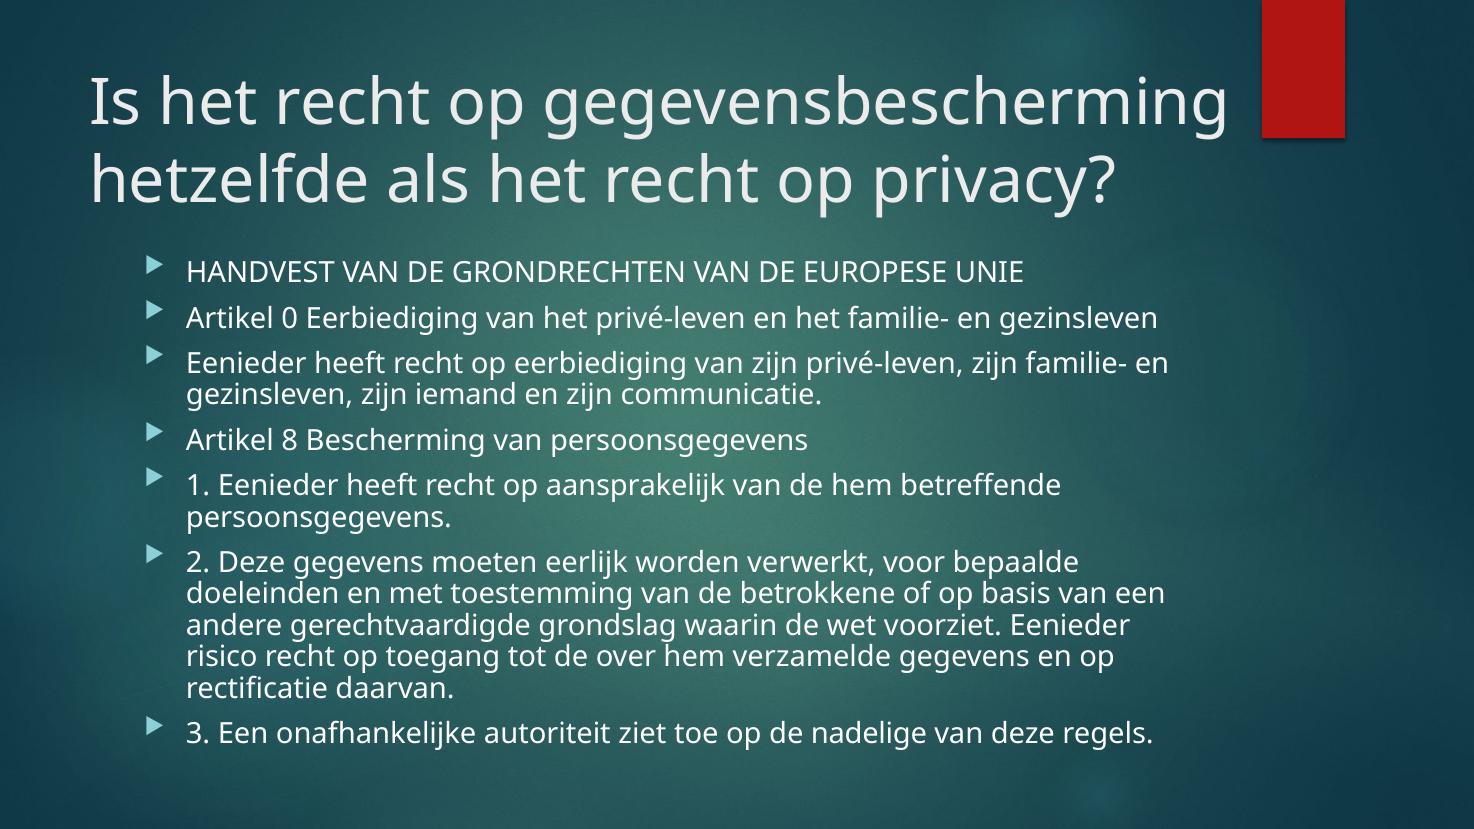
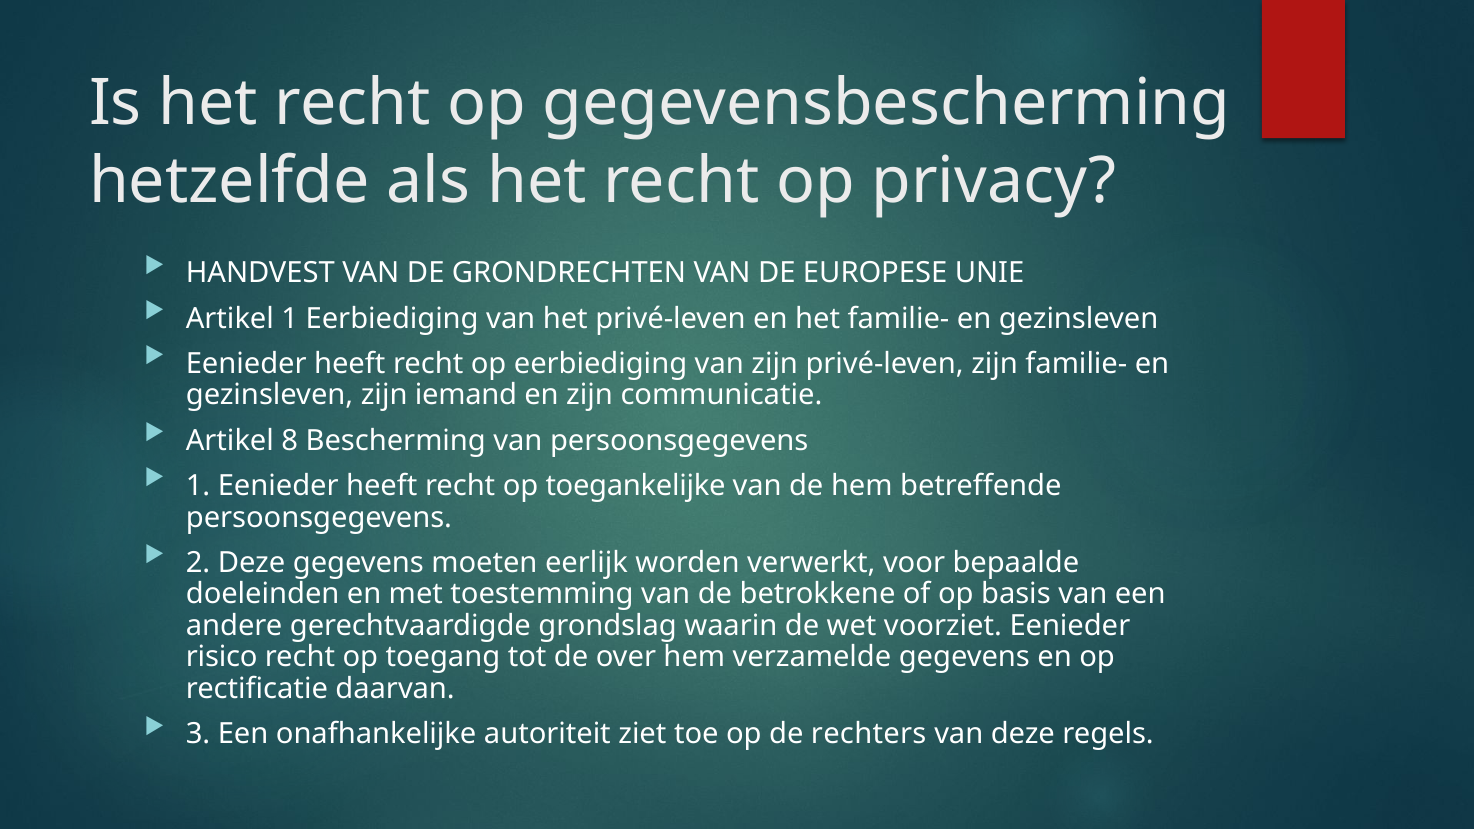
Artikel 0: 0 -> 1
aansprakelijk: aansprakelijk -> toegankelijke
nadelige: nadelige -> rechters
